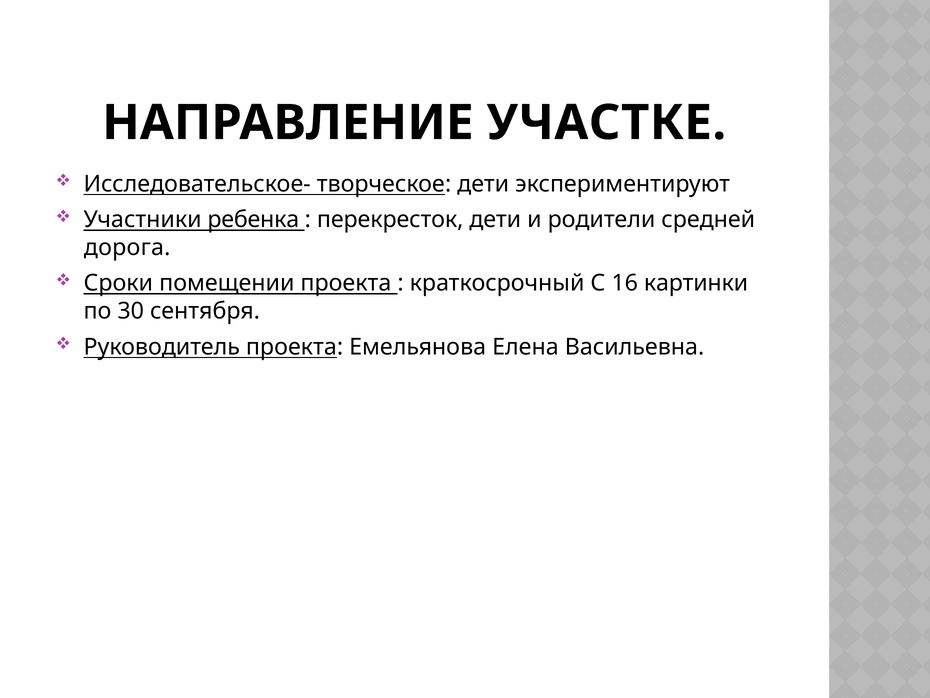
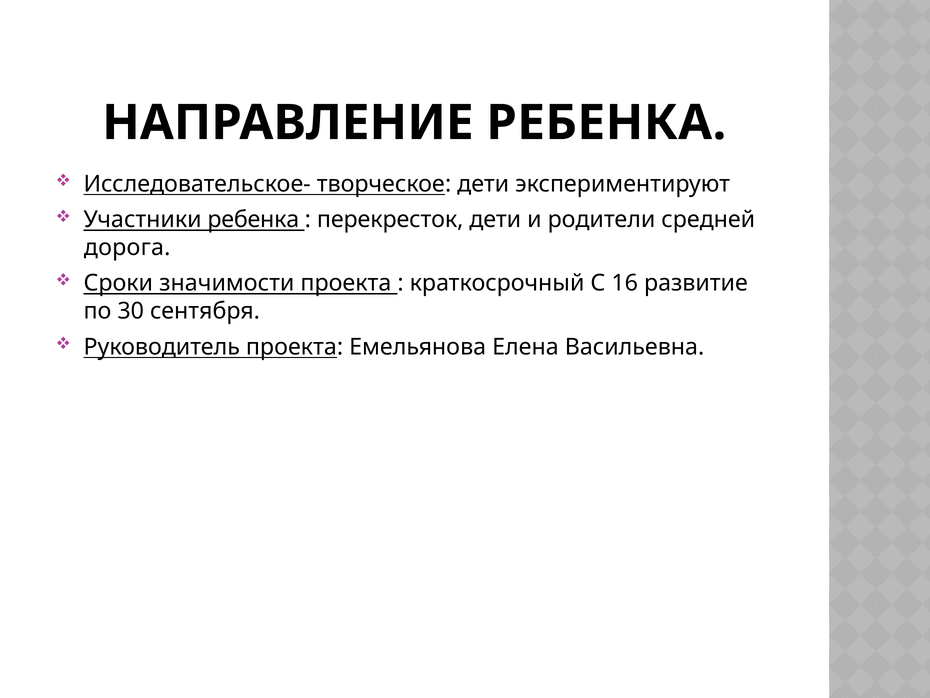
НАПРАВЛЕНИЕ УЧАСТКЕ: УЧАСТКЕ -> РЕБЕНКА
помещении: помещении -> значимости
картинки: картинки -> развитие
